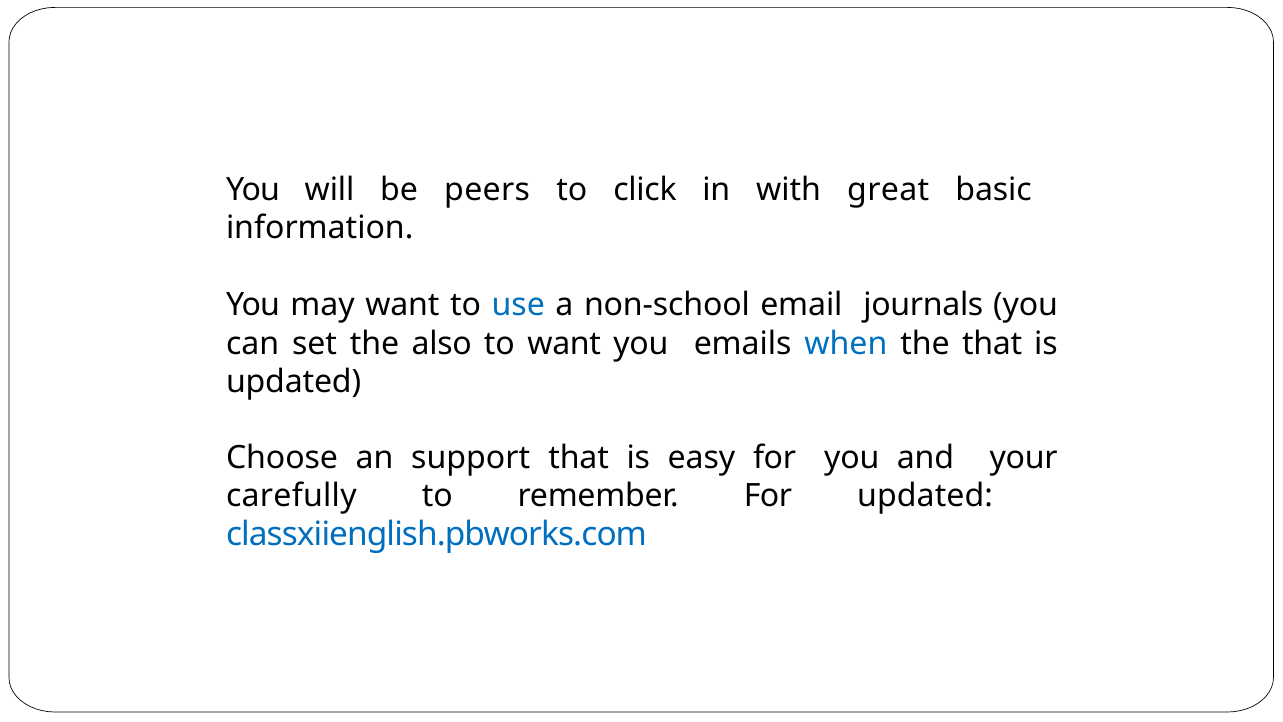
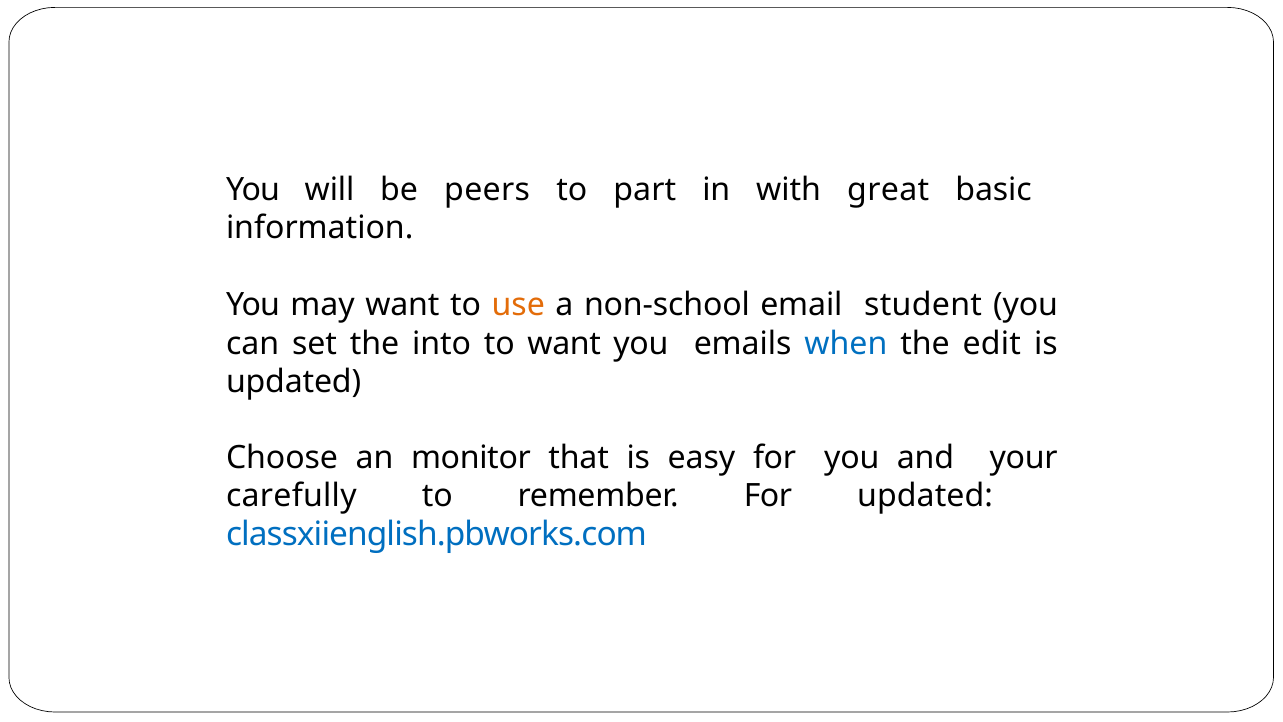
click: click -> part
use colour: blue -> orange
journals: journals -> student
also: also -> into
the that: that -> edit
support: support -> monitor
